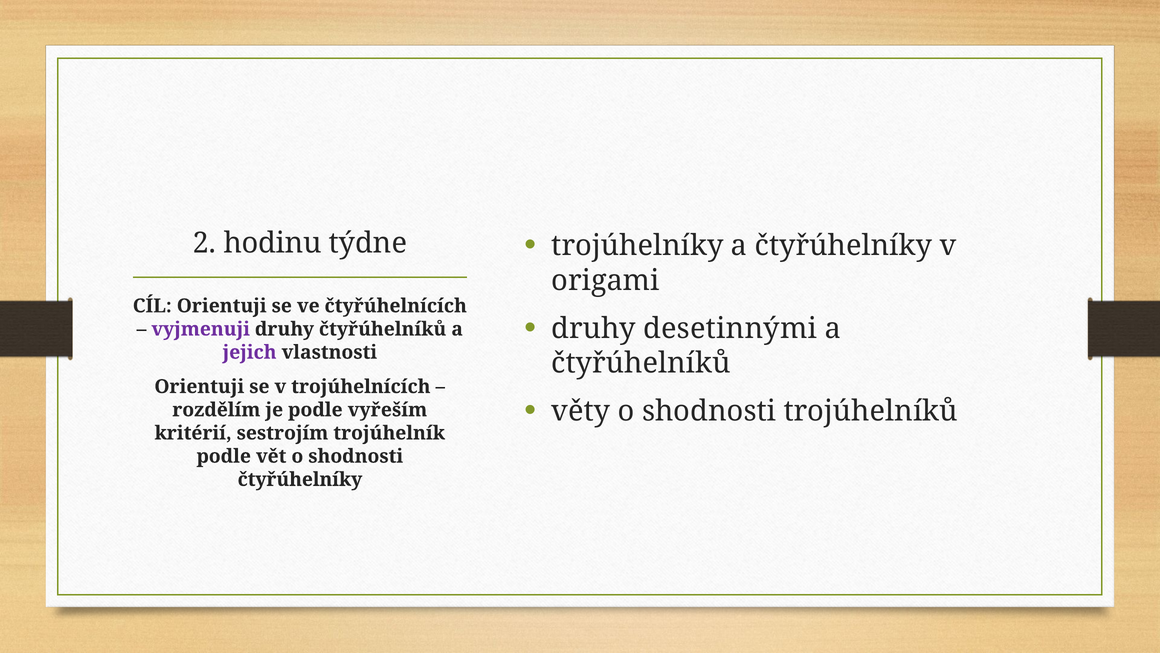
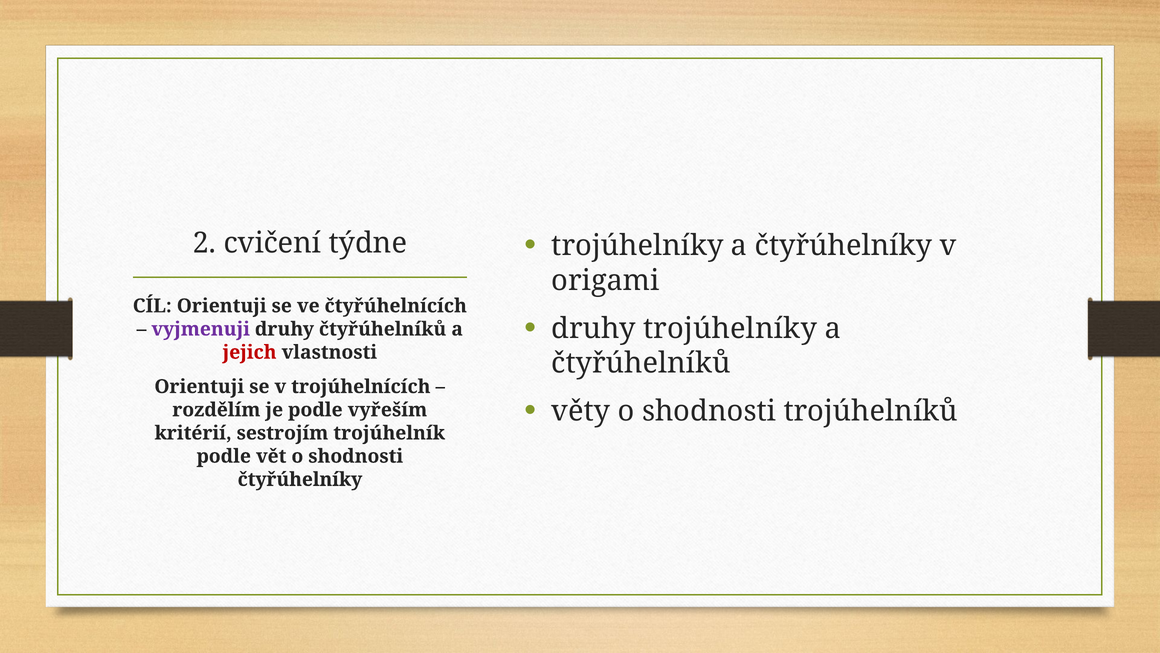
hodinu: hodinu -> cvičení
druhy desetinnými: desetinnými -> trojúhelníky
jejich colour: purple -> red
